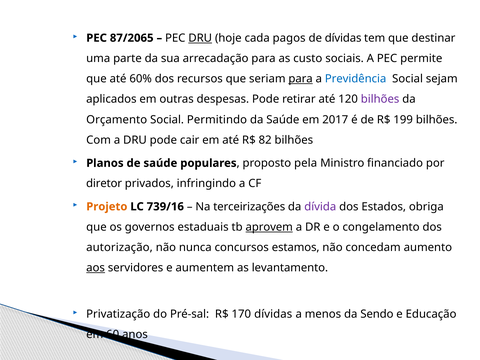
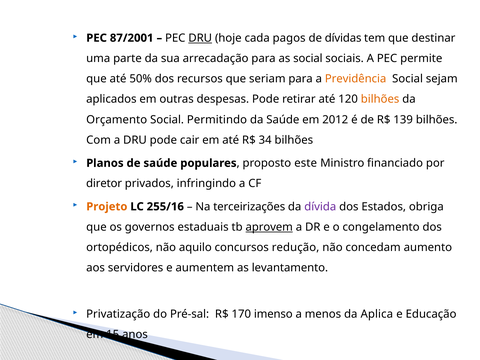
87/2065: 87/2065 -> 87/2001
as custo: custo -> social
60%: 60% -> 50%
para at (301, 79) underline: present -> none
Previdência colour: blue -> orange
bilhões at (380, 99) colour: purple -> orange
2017: 2017 -> 2012
199: 199 -> 139
82: 82 -> 34
pela: pela -> este
739/16: 739/16 -> 255/16
autorização: autorização -> ortopédicos
nunca: nunca -> aquilo
estamos: estamos -> redução
aos underline: present -> none
170 dívidas: dívidas -> imenso
Sendo: Sendo -> Aplica
60: 60 -> 15
